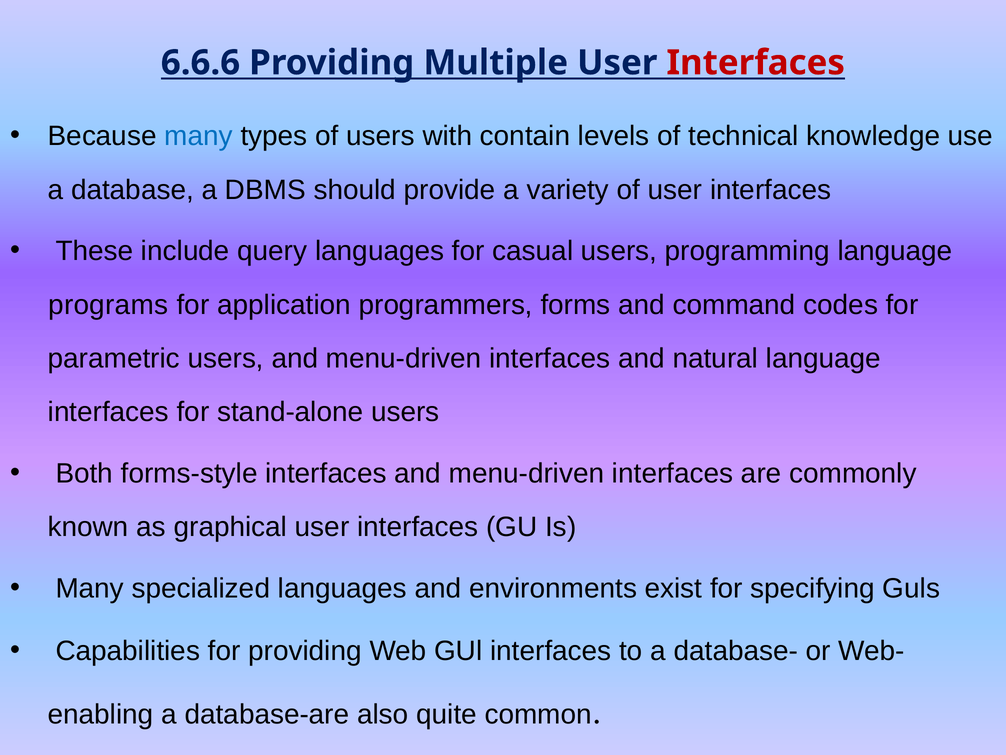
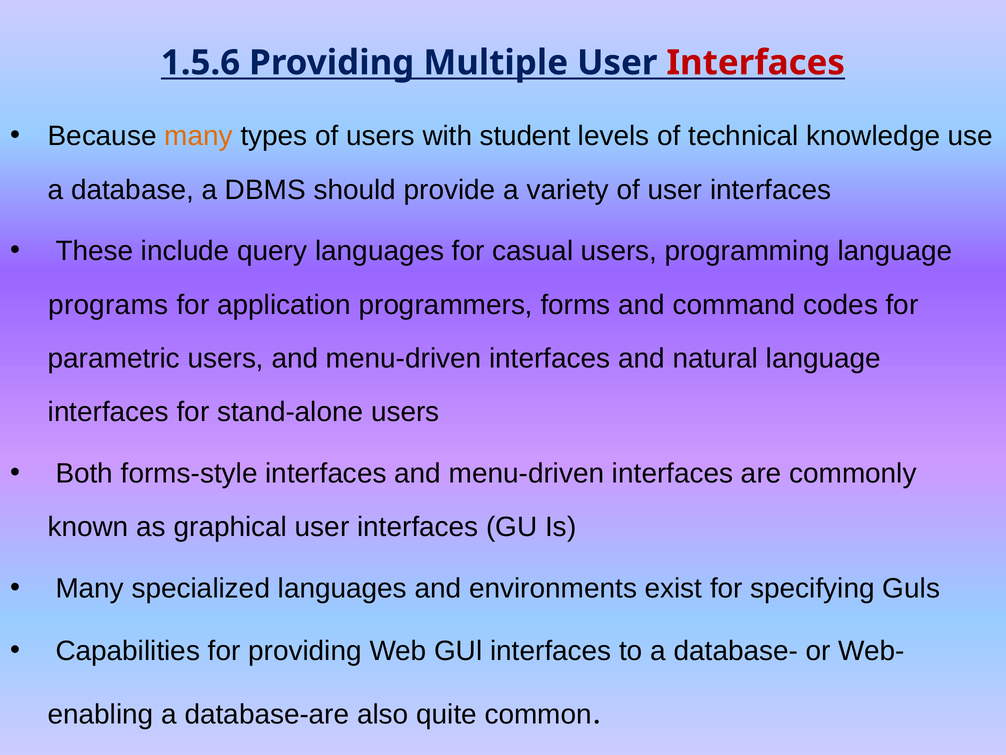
6.6.6: 6.6.6 -> 1.5.6
many at (199, 136) colour: blue -> orange
contain: contain -> student
